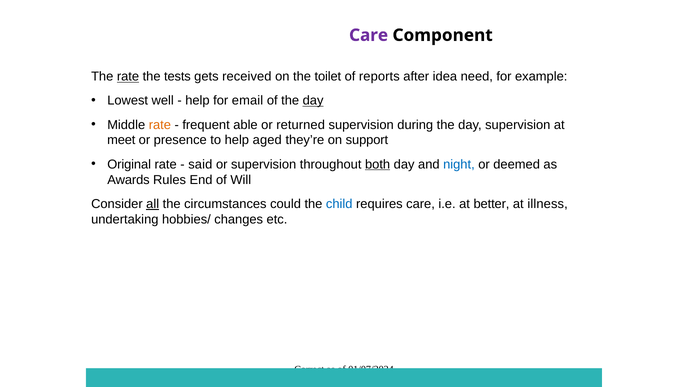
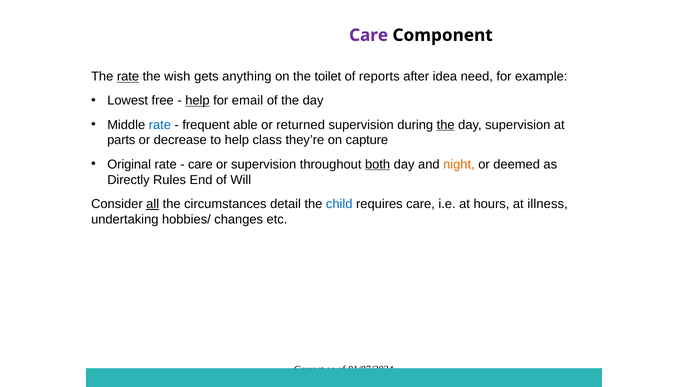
tests: tests -> wish
received: received -> anything
well: well -> free
help at (197, 101) underline: none -> present
day at (313, 101) underline: present -> none
rate at (160, 125) colour: orange -> blue
the at (446, 125) underline: none -> present
meet: meet -> parts
presence: presence -> decrease
aged: aged -> class
support: support -> capture
said at (200, 164): said -> care
night colour: blue -> orange
Awards: Awards -> Directly
could: could -> detail
better: better -> hours
